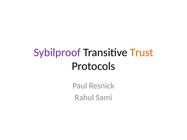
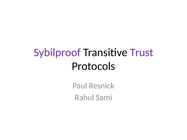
Trust colour: orange -> purple
